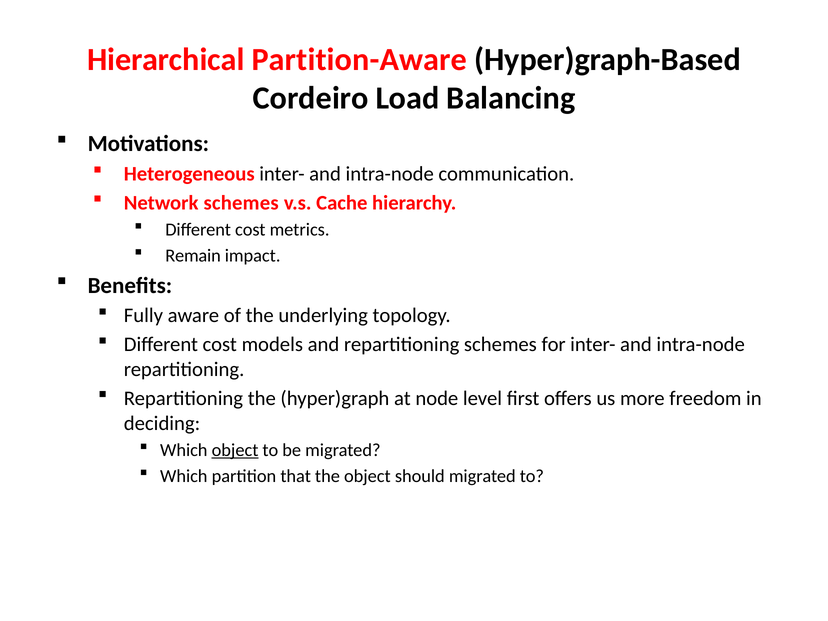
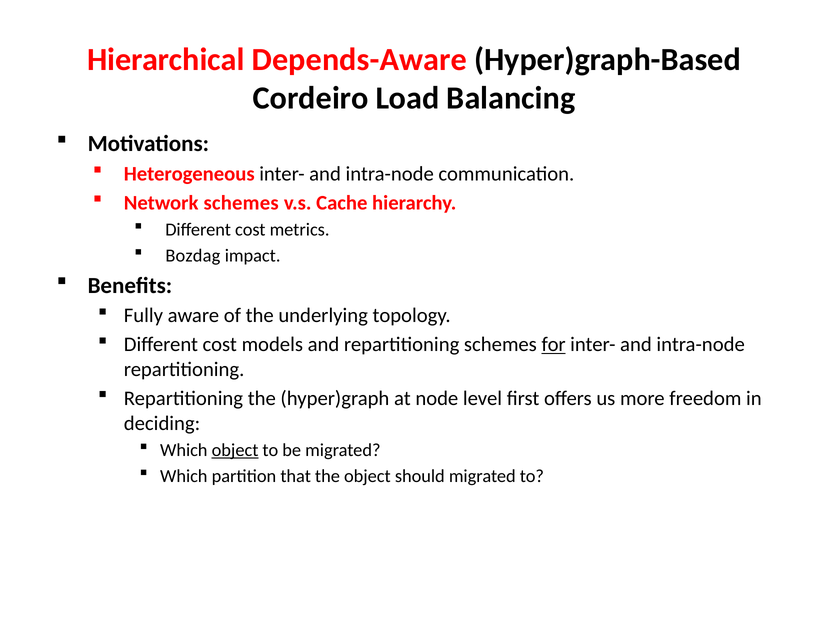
Partition-Aware: Partition-Aware -> Depends-Aware
Remain: Remain -> Bozdag
for underline: none -> present
